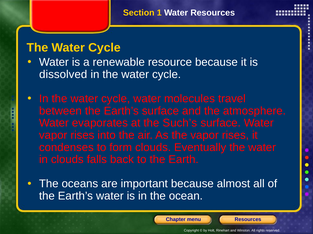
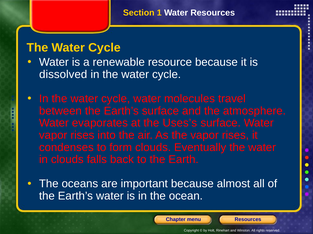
Such’s: Such’s -> Uses’s
